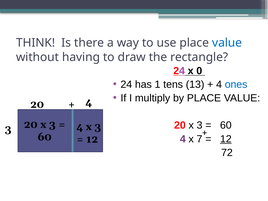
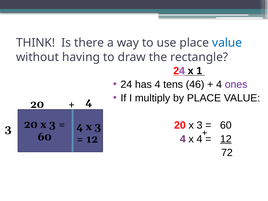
0: 0 -> 1
has 1: 1 -> 4
13: 13 -> 46
ones colour: blue -> purple
x 7: 7 -> 4
